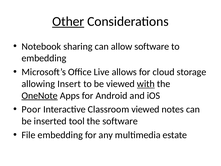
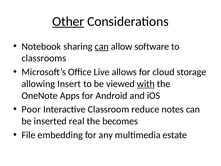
can at (102, 46) underline: none -> present
embedding at (44, 58): embedding -> classrooms
OneNote underline: present -> none
Classroom viewed: viewed -> reduce
tool: tool -> real
the software: software -> becomes
